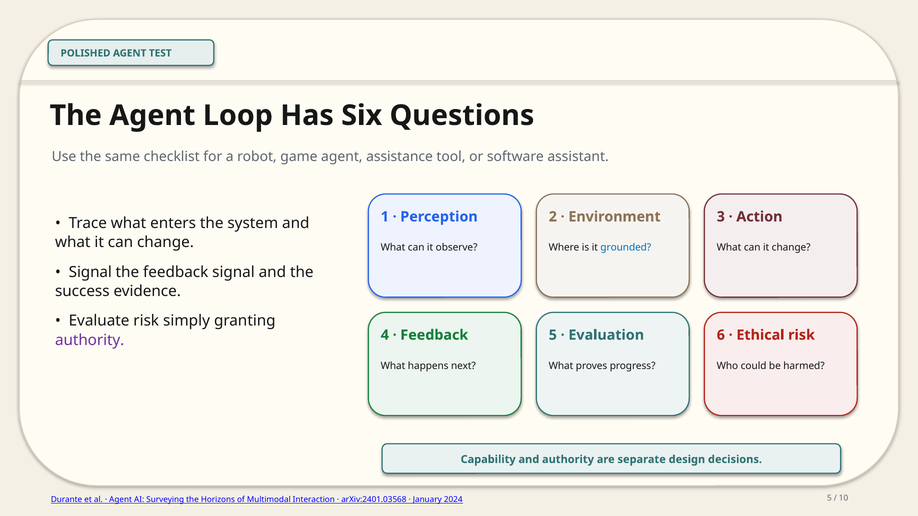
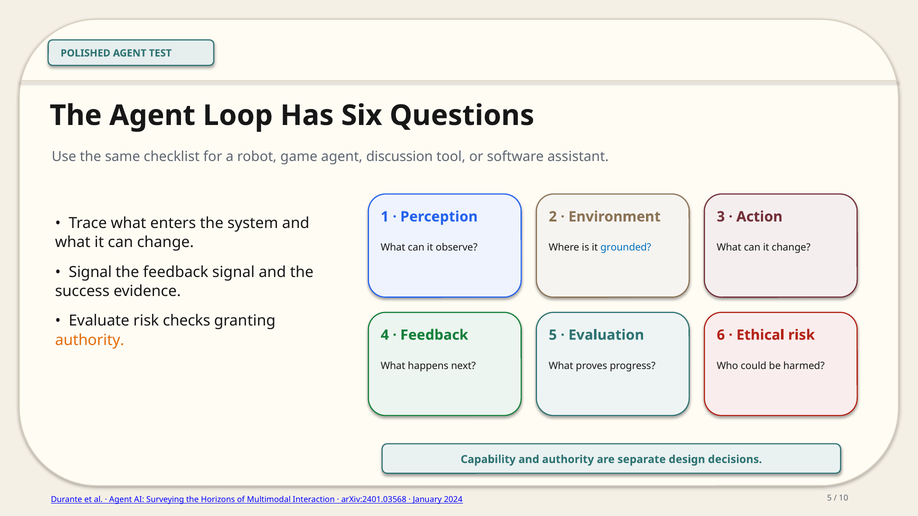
assistance: assistance -> discussion
simply: simply -> checks
authority at (90, 340) colour: purple -> orange
